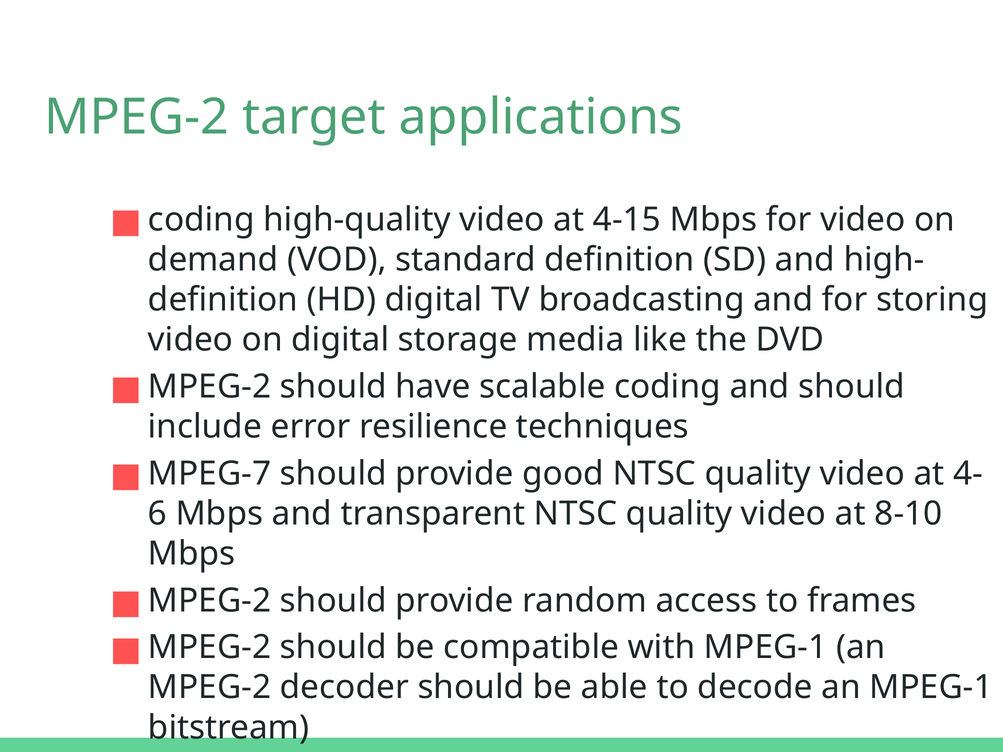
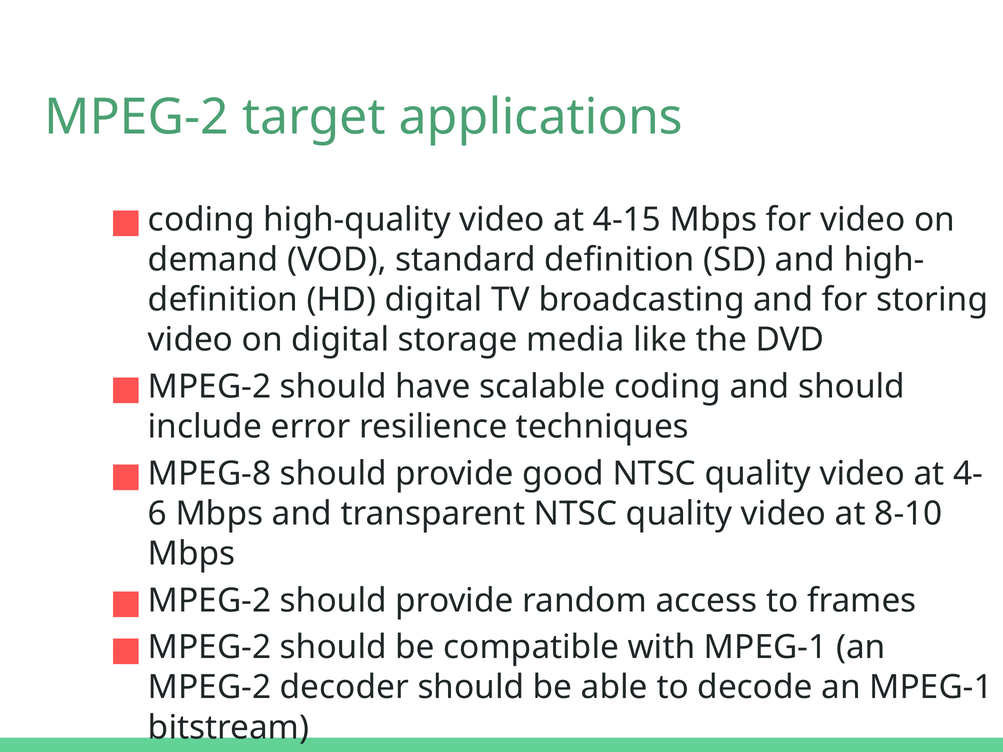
MPEG-7: MPEG-7 -> MPEG-8
